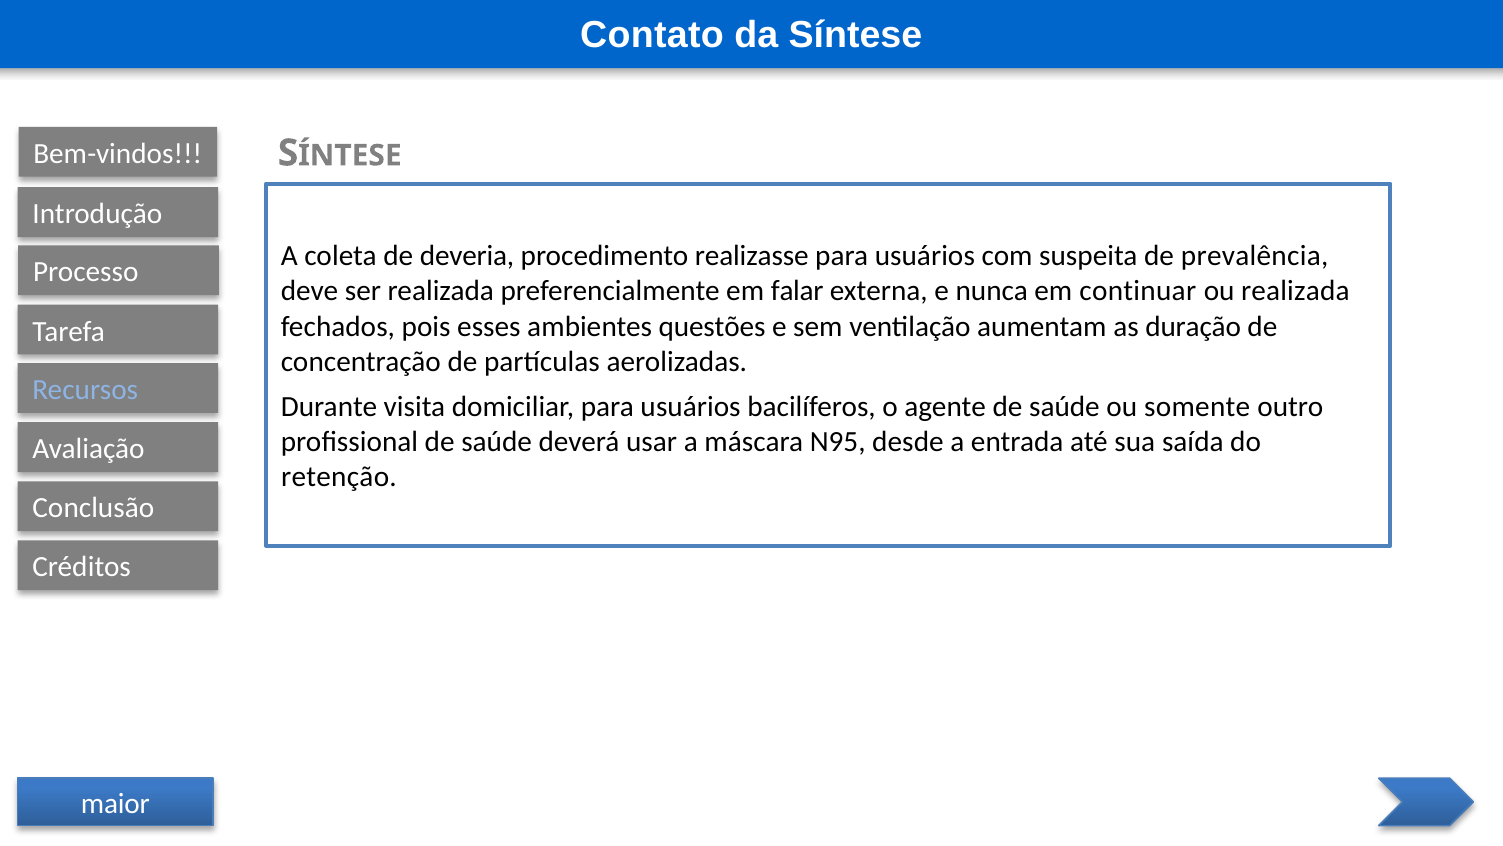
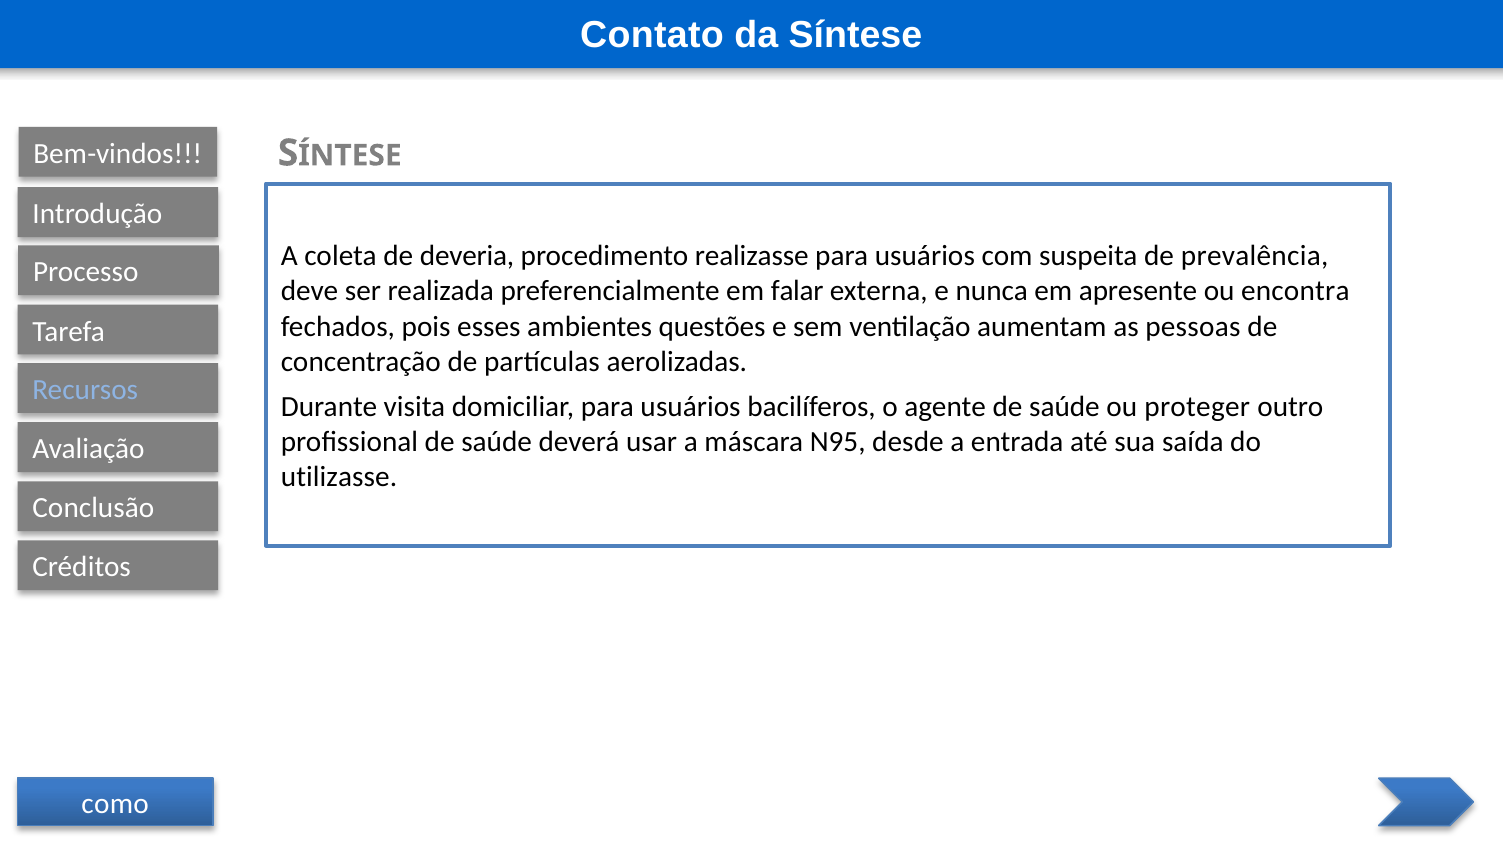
continuar: continuar -> apresente
ou realizada: realizada -> encontra
duração: duração -> pessoas
somente: somente -> proteger
retenção: retenção -> utilizasse
maior: maior -> como
